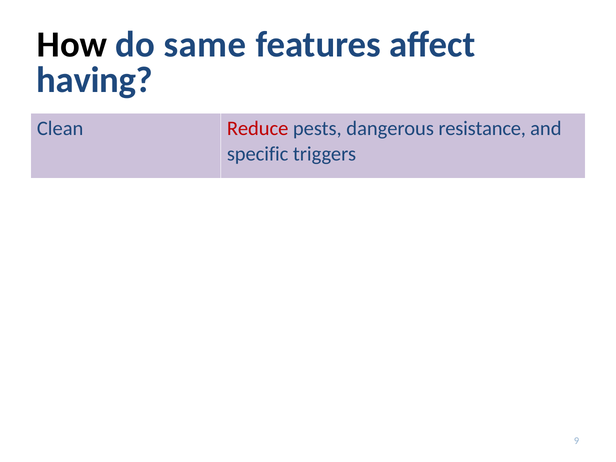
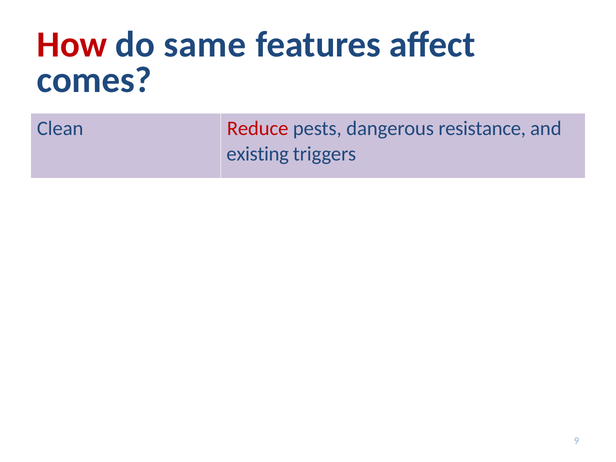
How colour: black -> red
having: having -> comes
specific: specific -> existing
